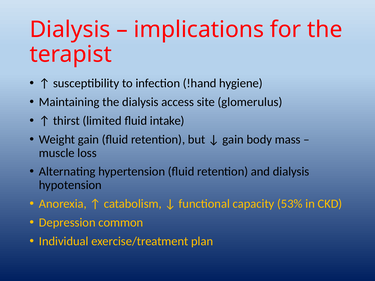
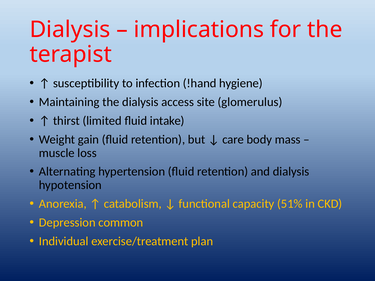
gain at (233, 140): gain -> care
53%: 53% -> 51%
